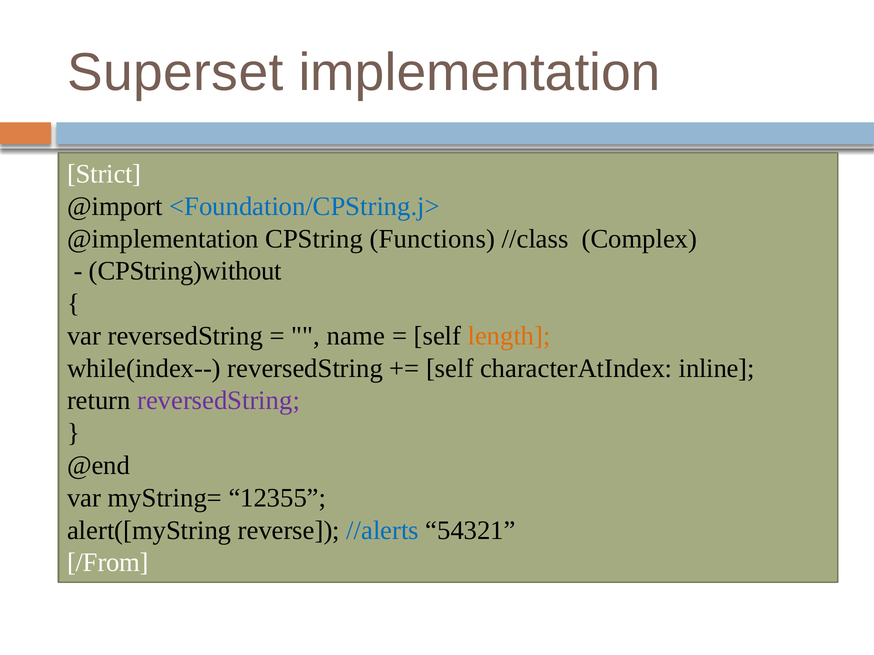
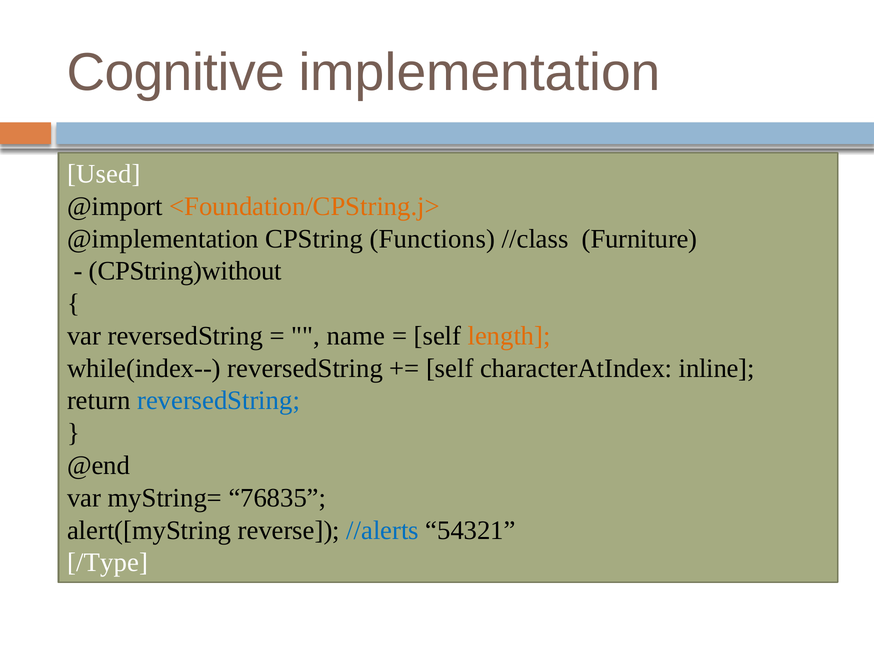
Superset: Superset -> Cognitive
Strict: Strict -> Used
<Foundation/CPString.j> colour: blue -> orange
Complex: Complex -> Furniture
reversedString at (219, 401) colour: purple -> blue
12355: 12355 -> 76835
/From: /From -> /Type
